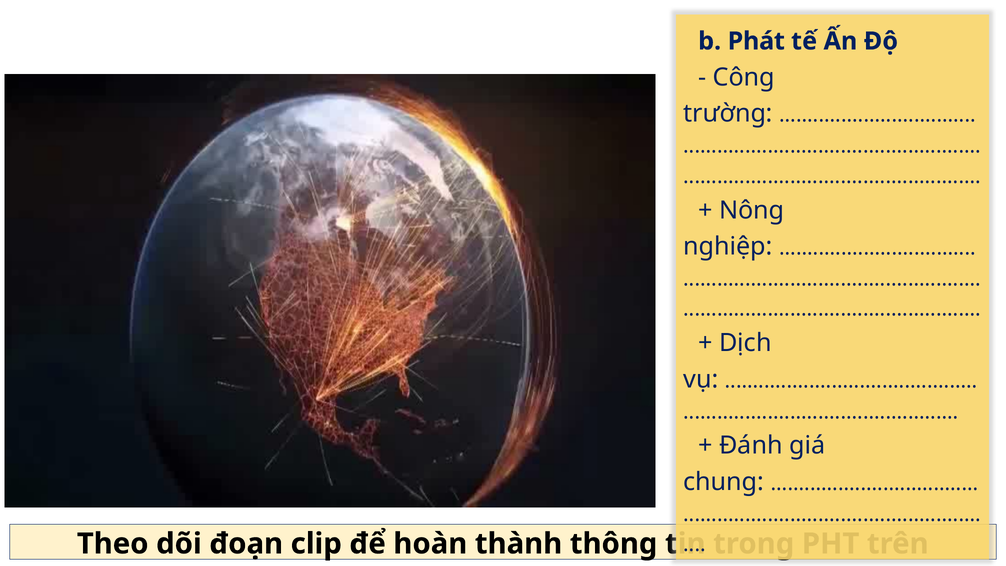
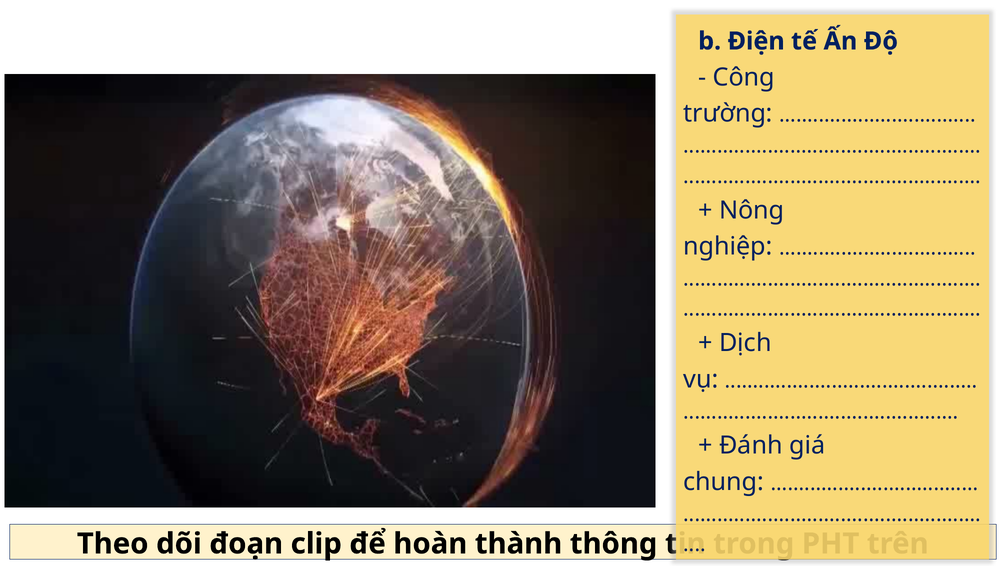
Phát: Phát -> Điện
